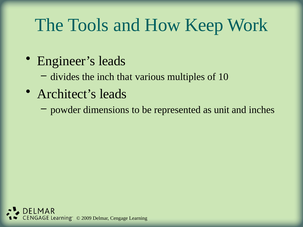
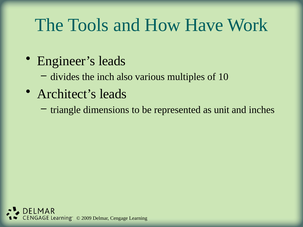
Keep: Keep -> Have
that: that -> also
powder: powder -> triangle
